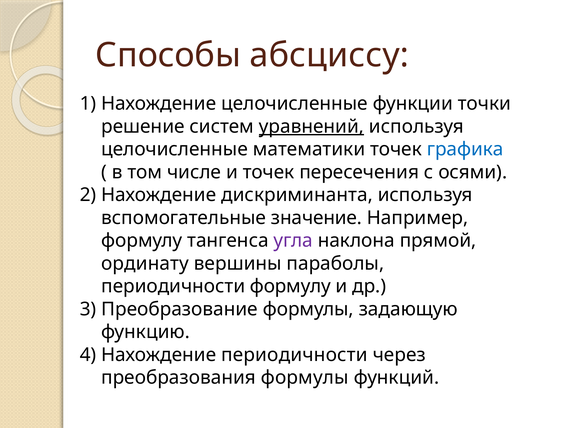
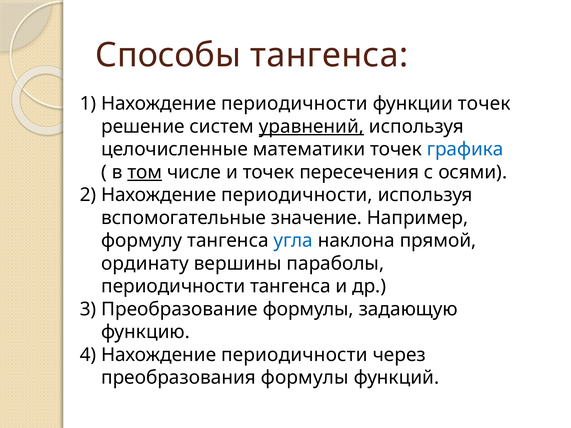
Способы абсциссу: абсциссу -> тангенса
целочисленные at (294, 104): целочисленные -> периодичности
функции точки: точки -> точек
том underline: none -> present
дискриминанта at (297, 195): дискриминанта -> периодичности
угла colour: purple -> blue
периодичности формулу: формулу -> тангенса
